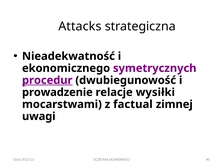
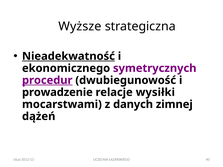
Attacks: Attacks -> Wyższe
Nieadekwatność underline: none -> present
factual: factual -> danych
uwagi: uwagi -> dążeń
